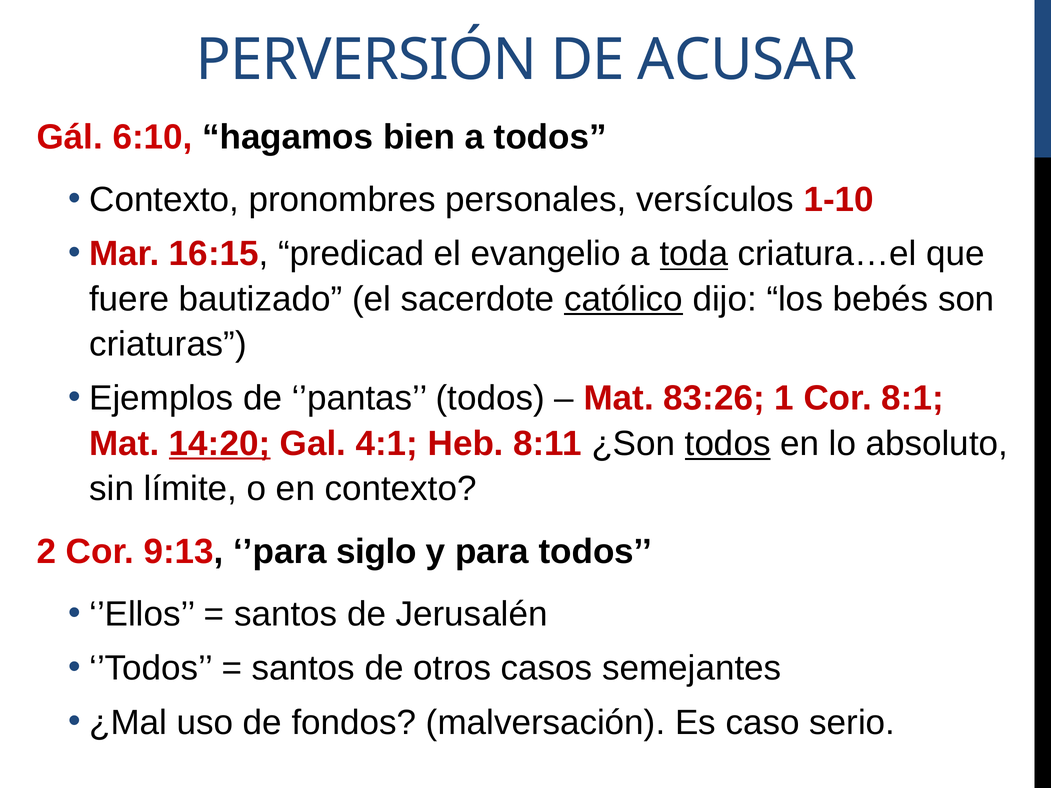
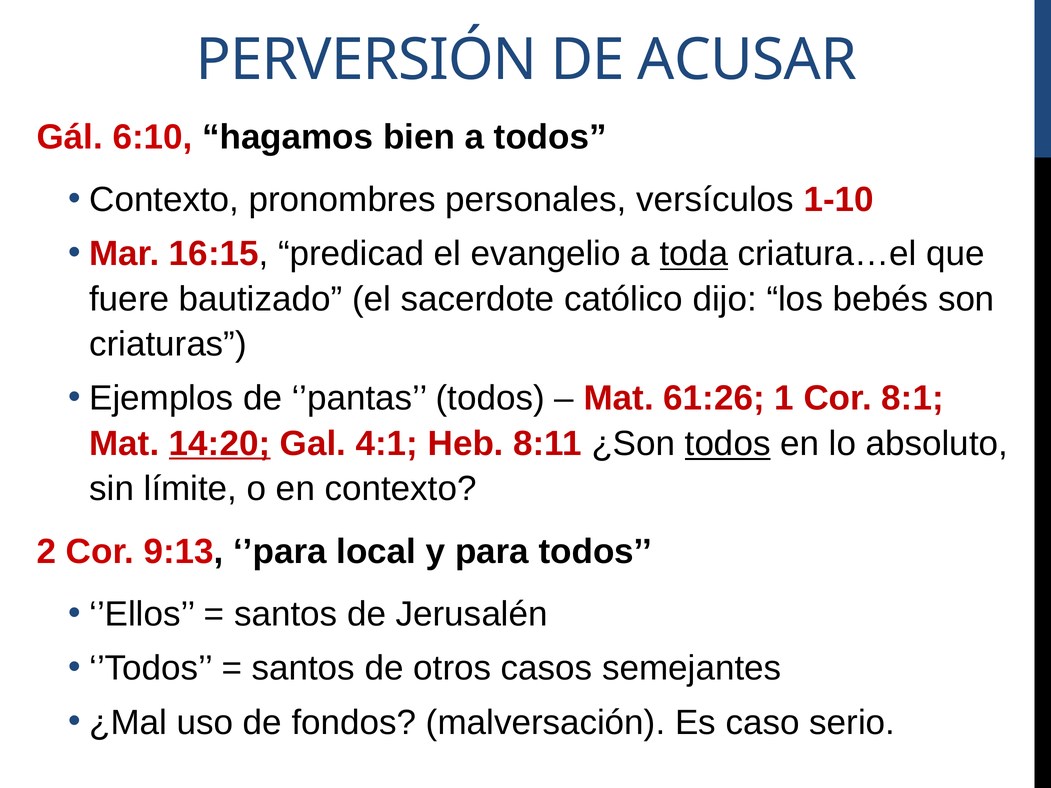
católico underline: present -> none
83:26: 83:26 -> 61:26
siglo: siglo -> local
